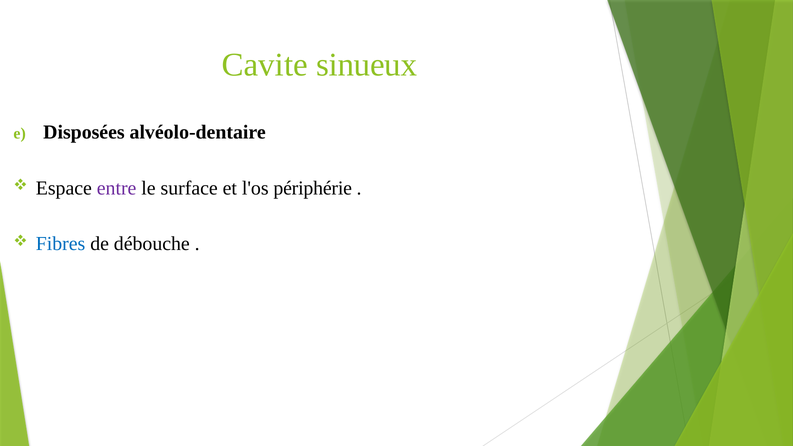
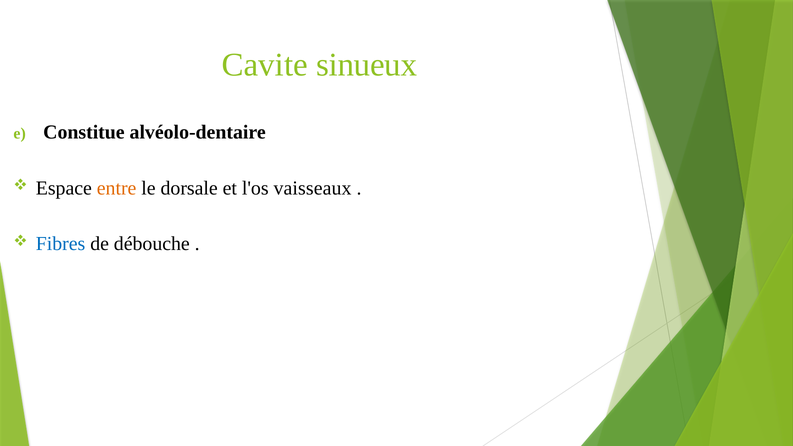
Disposées: Disposées -> Constitue
entre colour: purple -> orange
surface: surface -> dorsale
périphérie: périphérie -> vaisseaux
